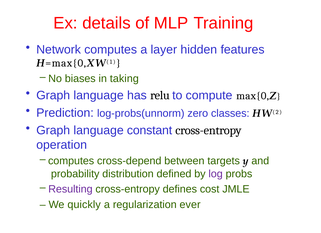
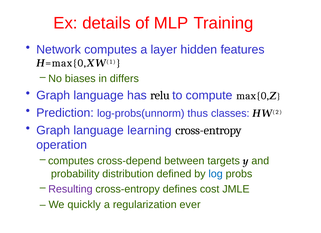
taking: taking -> differs
zero: zero -> thus
constant: constant -> learning
log colour: purple -> blue
